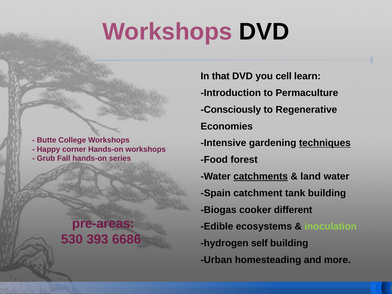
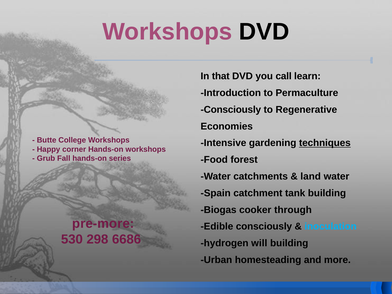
cell: cell -> call
catchments underline: present -> none
different: different -> through
pre-areas: pre-areas -> pre-more
Edible ecosystems: ecosystems -> consciously
inoculation colour: light green -> light blue
393: 393 -> 298
self: self -> will
